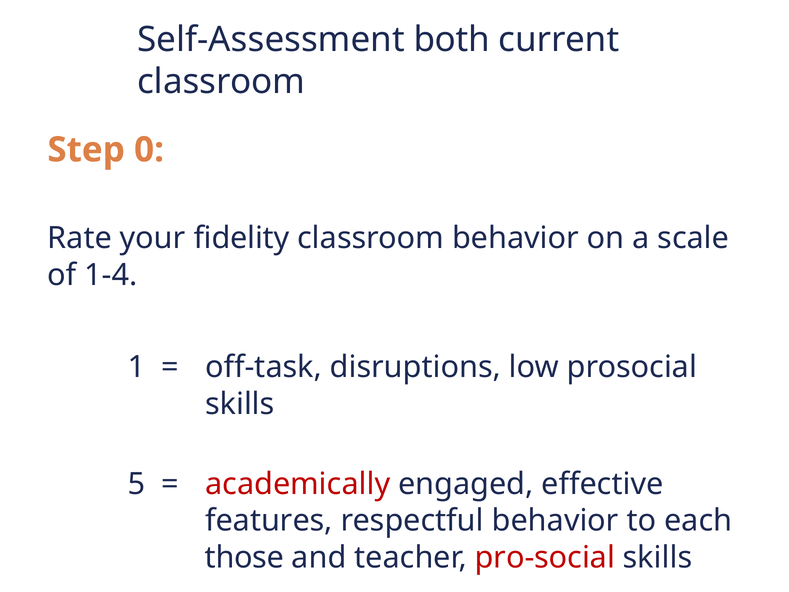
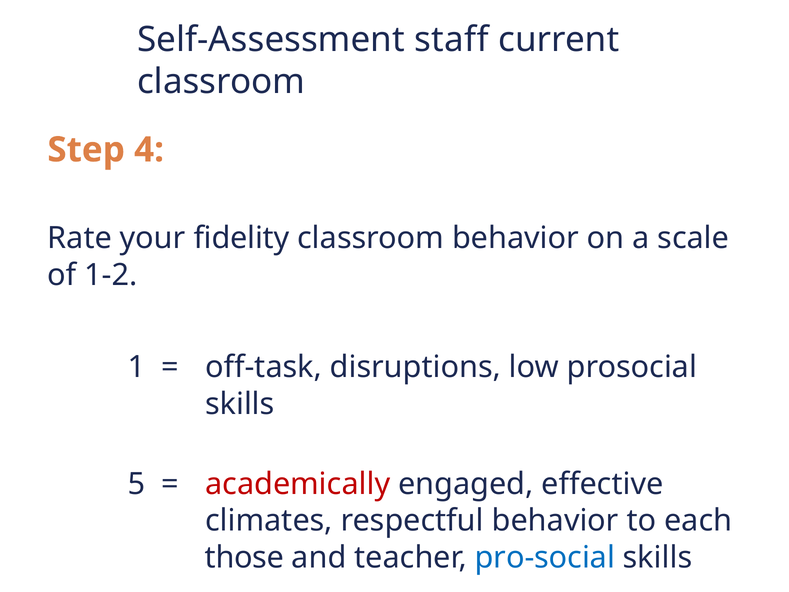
both: both -> staff
0: 0 -> 4
1-4: 1-4 -> 1-2
features: features -> climates
pro-social colour: red -> blue
